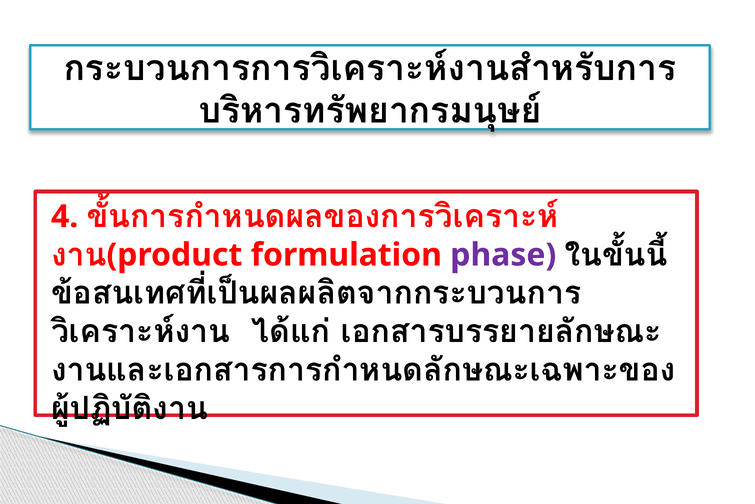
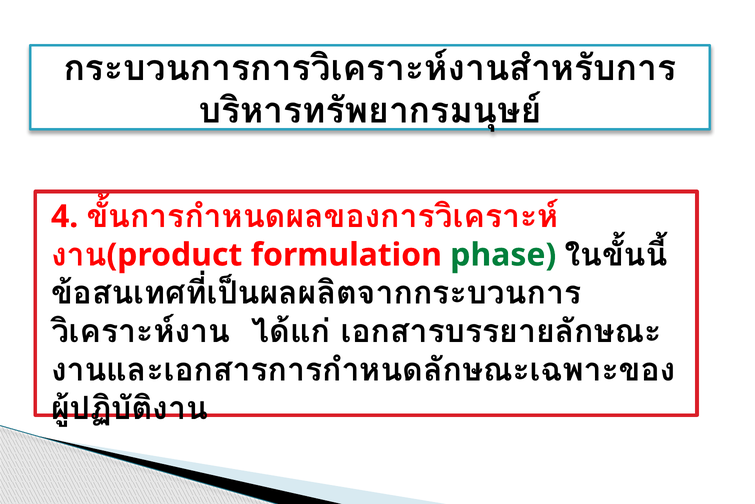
phase colour: purple -> green
